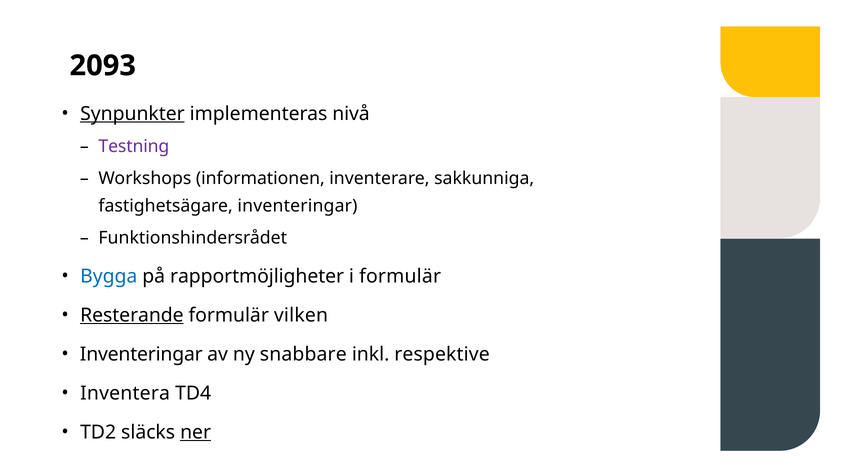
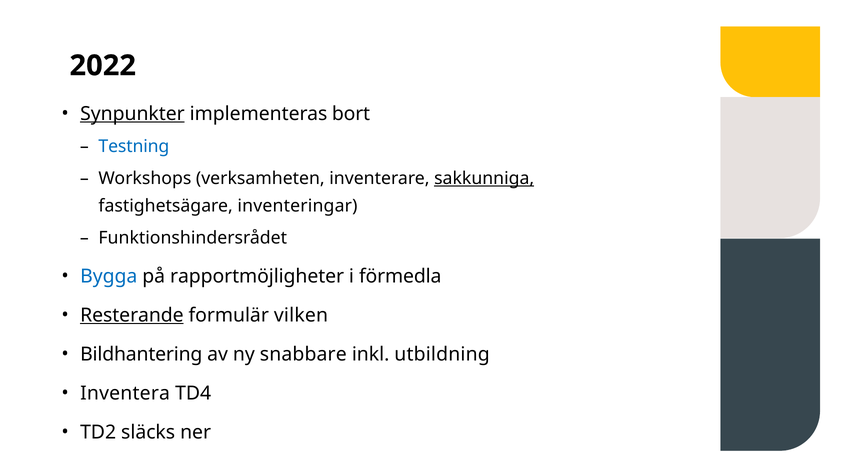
2093: 2093 -> 2022
nivå: nivå -> bort
Testning colour: purple -> blue
informationen: informationen -> verksamheten
sakkunniga underline: none -> present
i formulär: formulär -> förmedla
Inventeringar at (141, 355): Inventeringar -> Bildhantering
respektive: respektive -> utbildning
ner underline: present -> none
